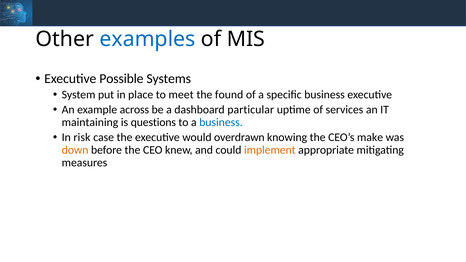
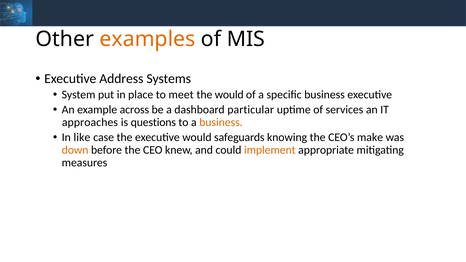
examples colour: blue -> orange
Possible: Possible -> Address
the found: found -> would
maintaining: maintaining -> approaches
business at (221, 122) colour: blue -> orange
risk: risk -> like
overdrawn: overdrawn -> safeguards
